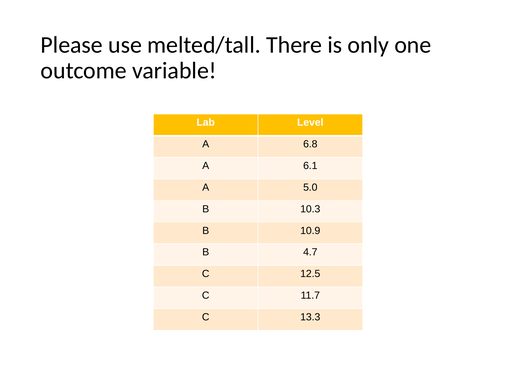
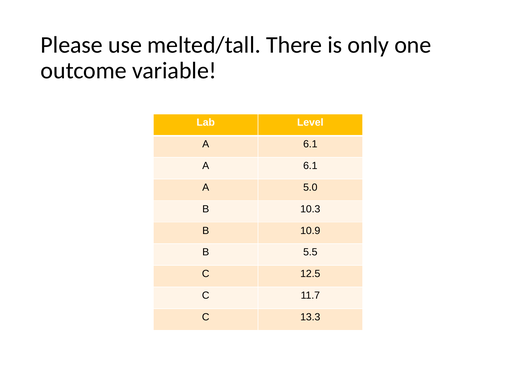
6.8 at (310, 144): 6.8 -> 6.1
4.7: 4.7 -> 5.5
